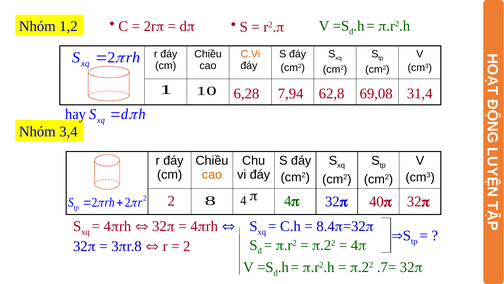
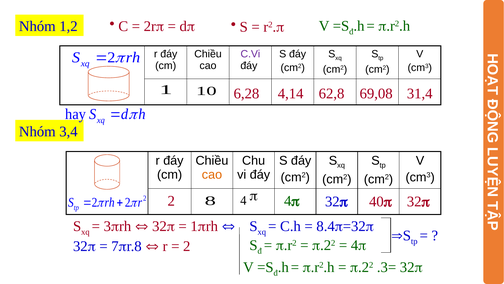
C.Vi colour: orange -> purple
7,94: 7,94 -> 4,14
4 at (107, 226): 4 -> 3
4 at (194, 226): 4 -> 1
3: 3 -> 7
.7=: .7= -> .3=
